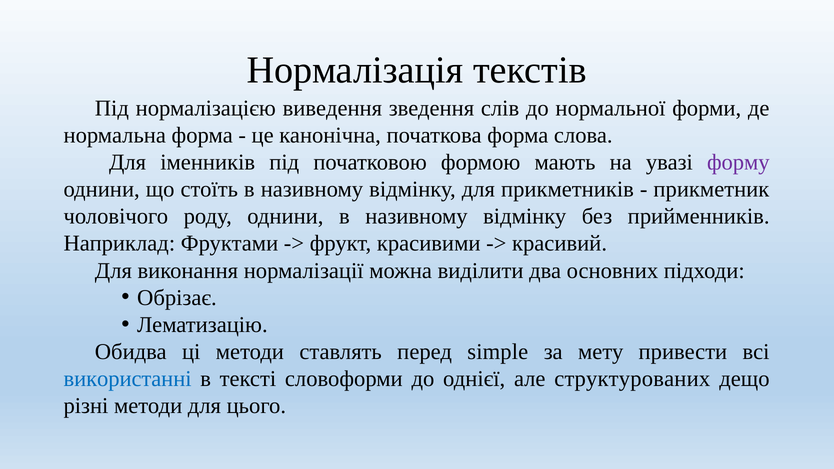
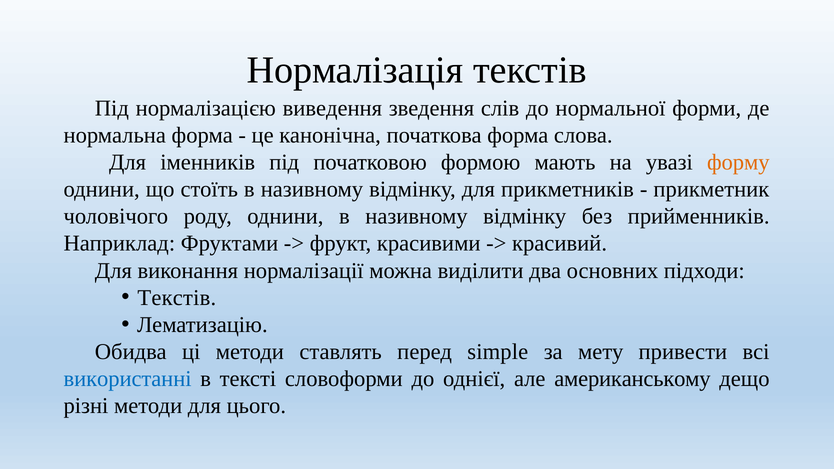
форму colour: purple -> orange
Обрізає at (177, 298): Обрізає -> Текстів
структурованих: структурованих -> американському
